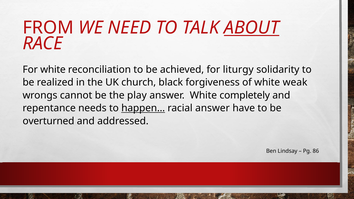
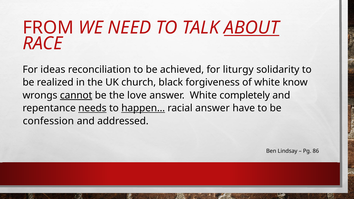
For white: white -> ideas
weak: weak -> know
cannot underline: none -> present
play: play -> love
needs underline: none -> present
overturned: overturned -> confession
